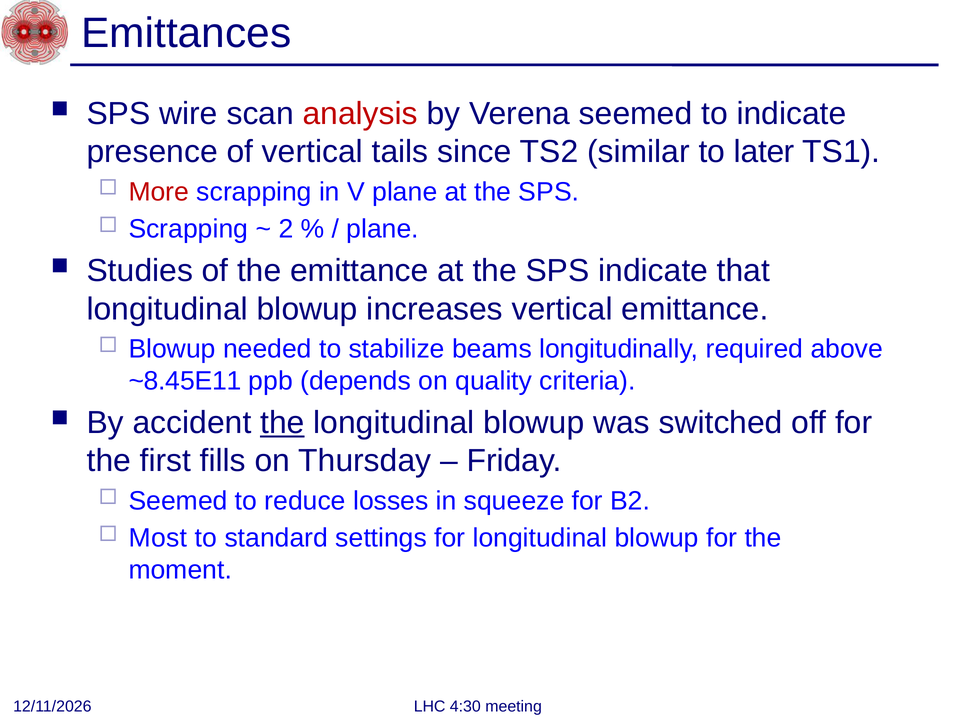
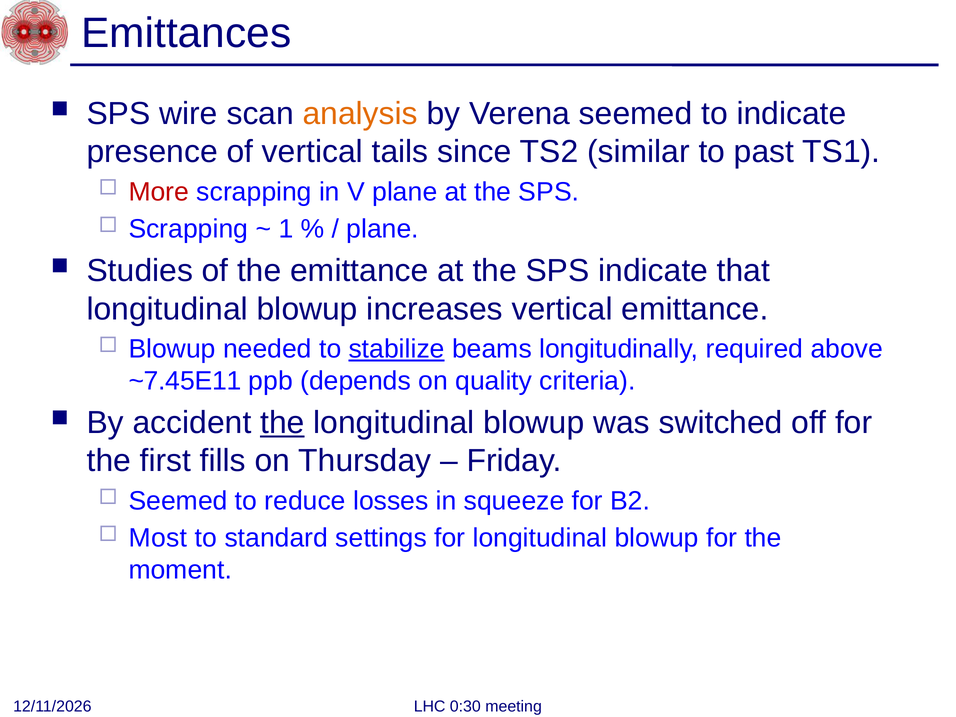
analysis colour: red -> orange
later: later -> past
2: 2 -> 1
stabilize underline: none -> present
~8.45E11: ~8.45E11 -> ~7.45E11
4:30: 4:30 -> 0:30
